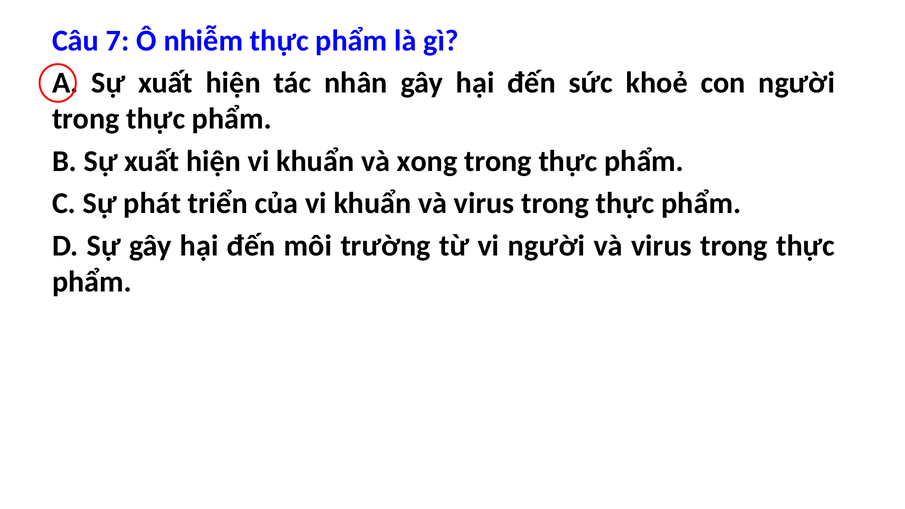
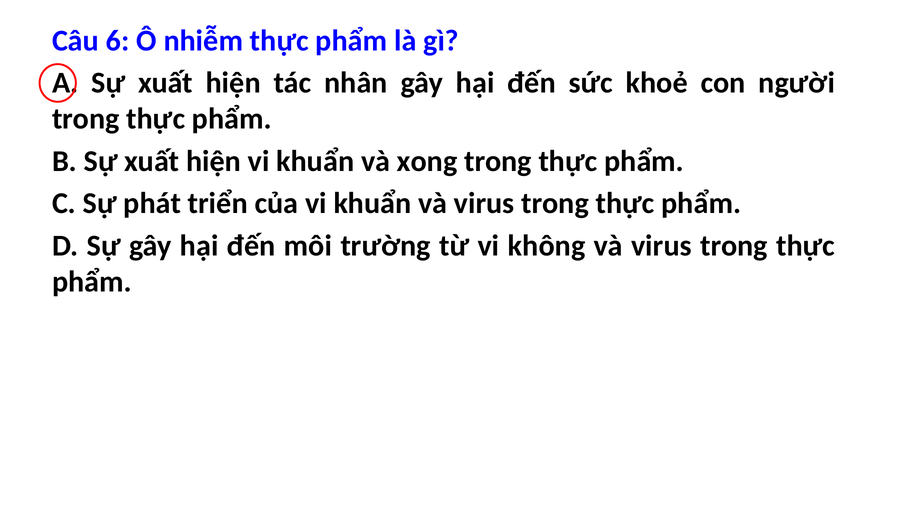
7: 7 -> 6
vi người: người -> không
